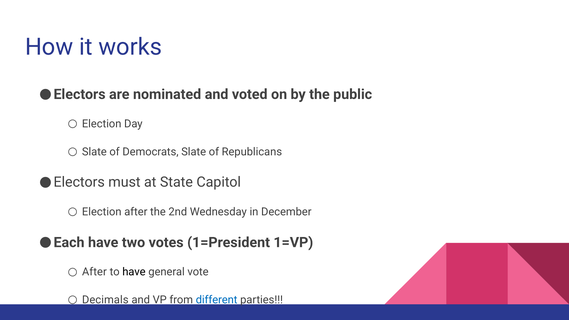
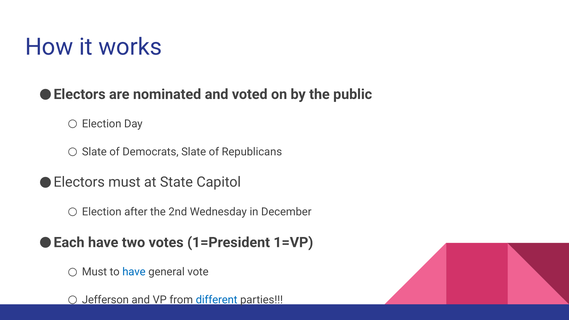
After at (94, 272): After -> Must
have at (134, 272) colour: black -> blue
Decimals at (105, 300): Decimals -> Jefferson
